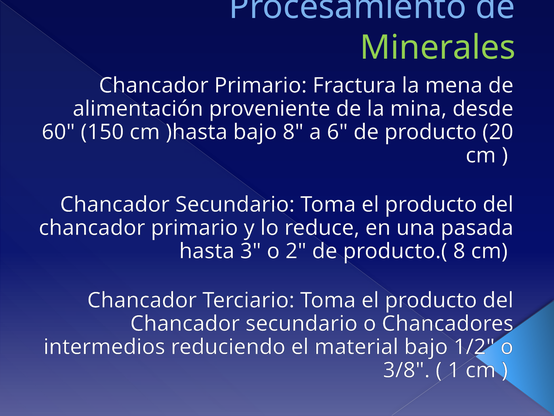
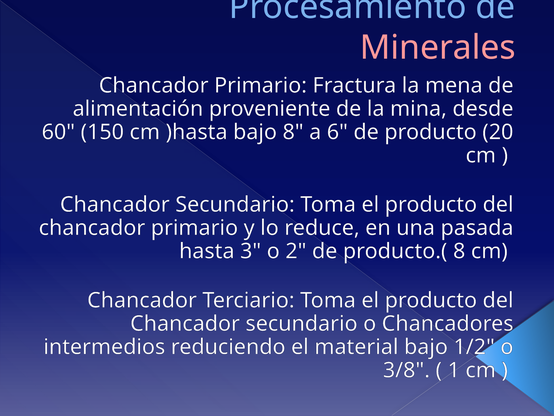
Minerales colour: light green -> pink
